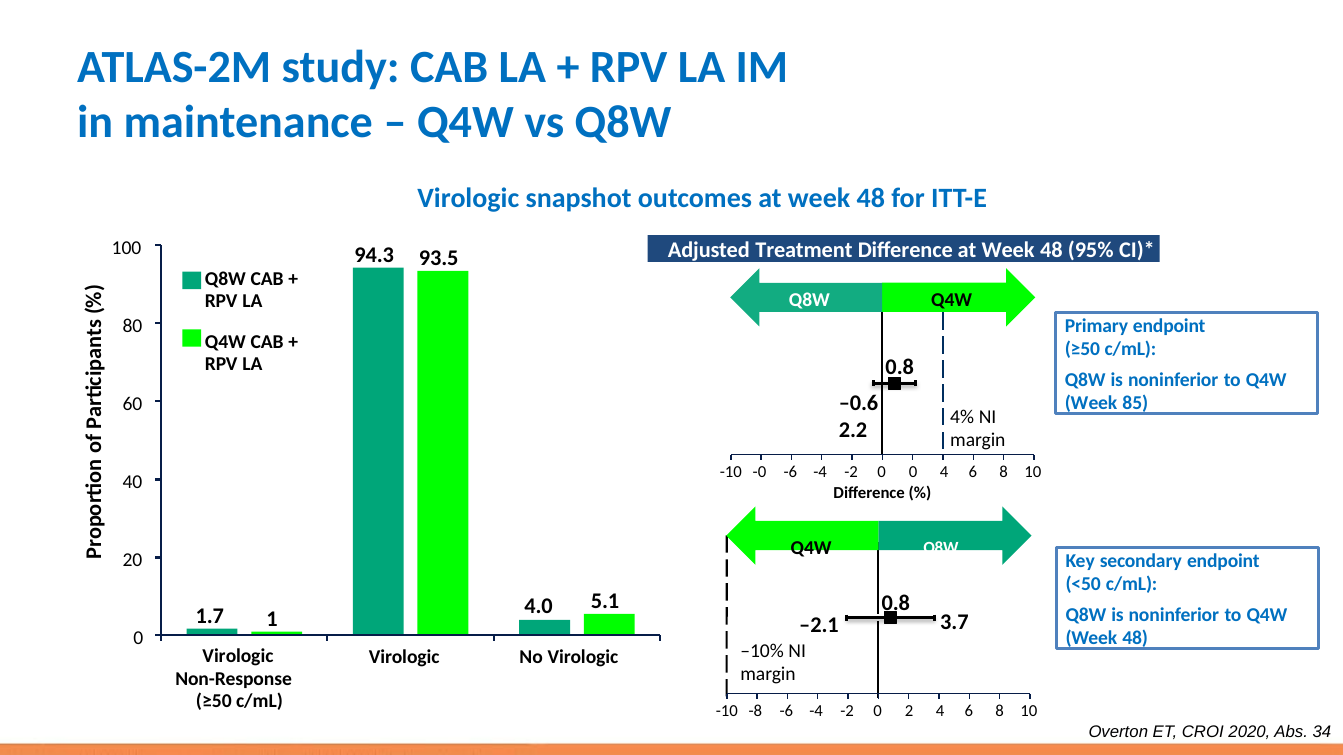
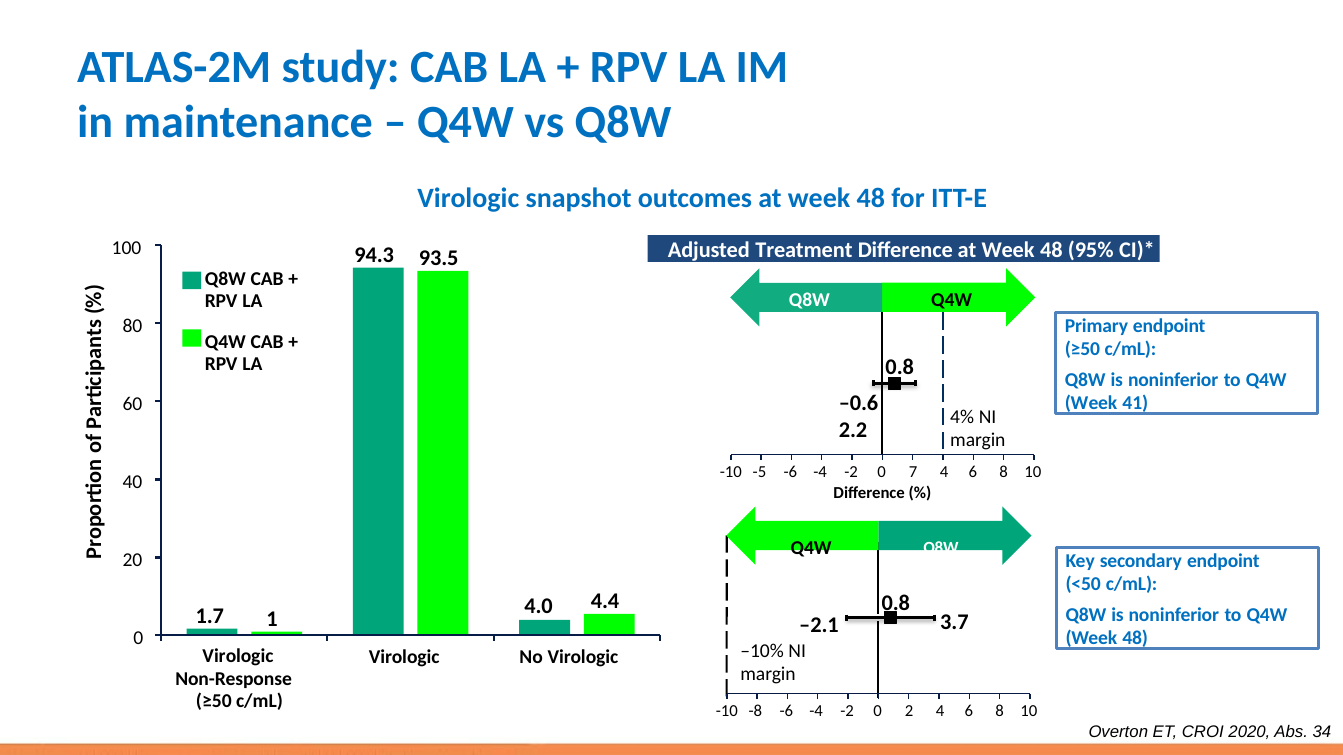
85: 85 -> 41
-0: -0 -> -5
0 0: 0 -> 7
5.1: 5.1 -> 4.4
